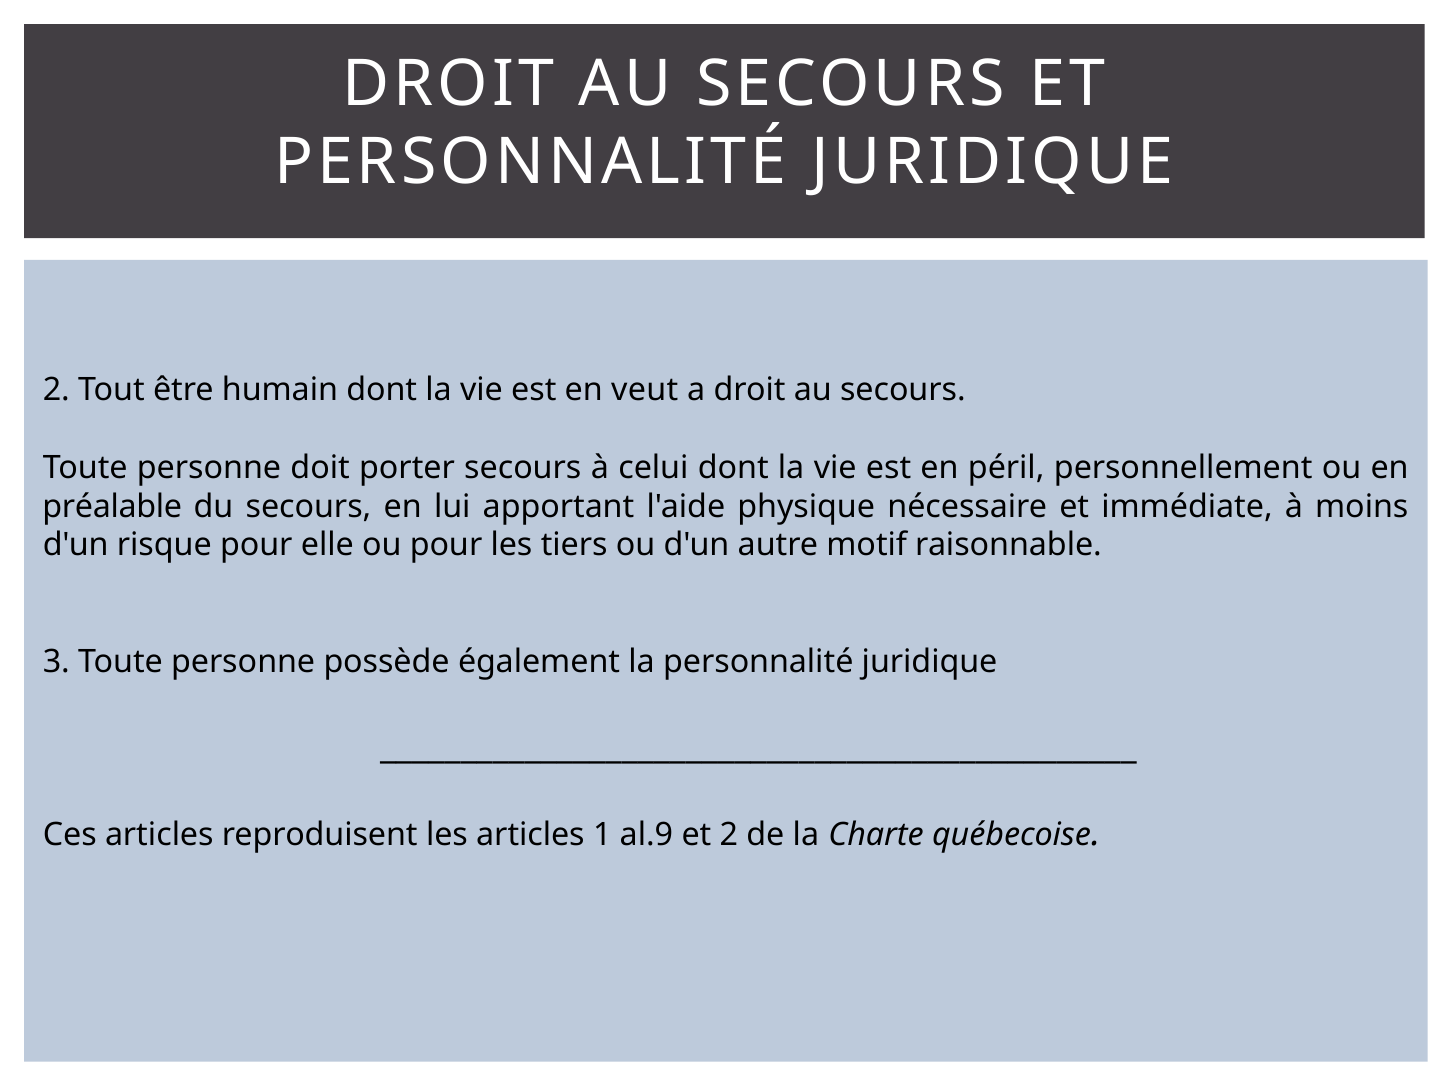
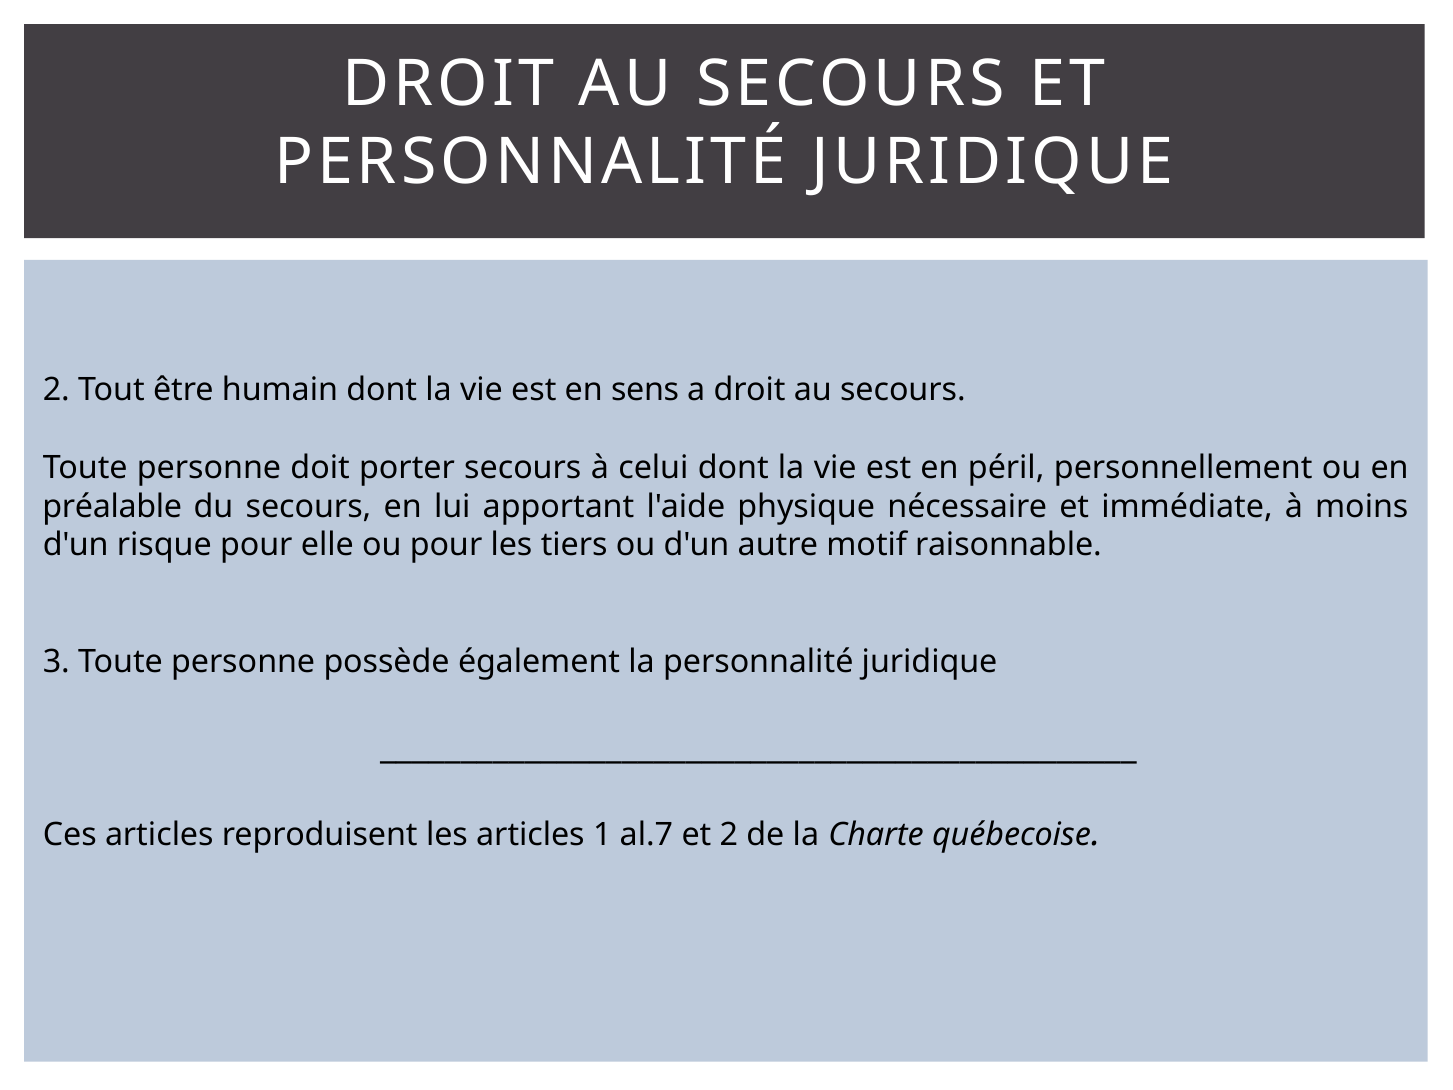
veut: veut -> sens
al.9: al.9 -> al.7
